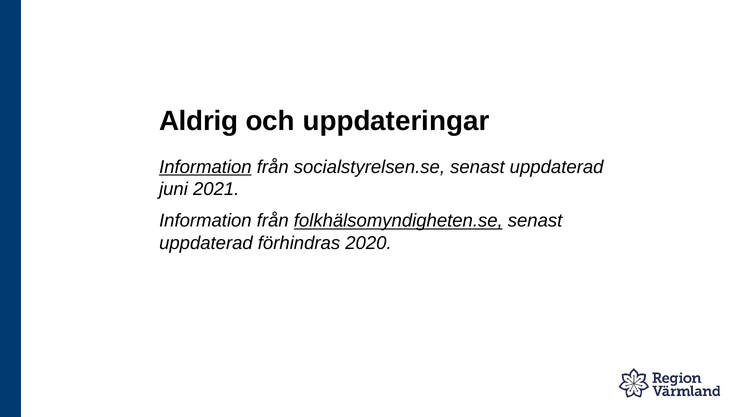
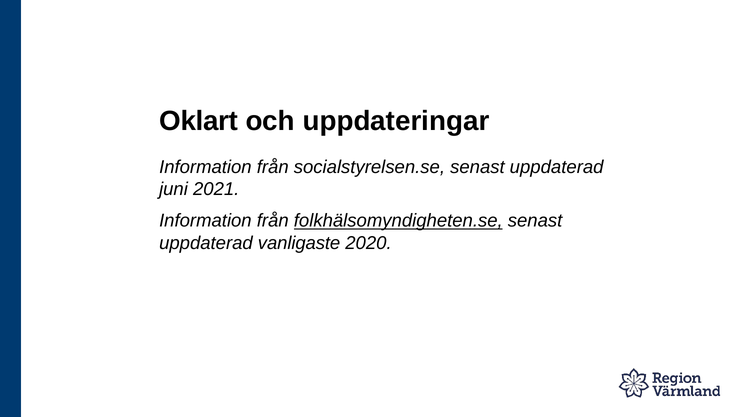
Aldrig: Aldrig -> Oklart
Information at (205, 167) underline: present -> none
förhindras: förhindras -> vanligaste
